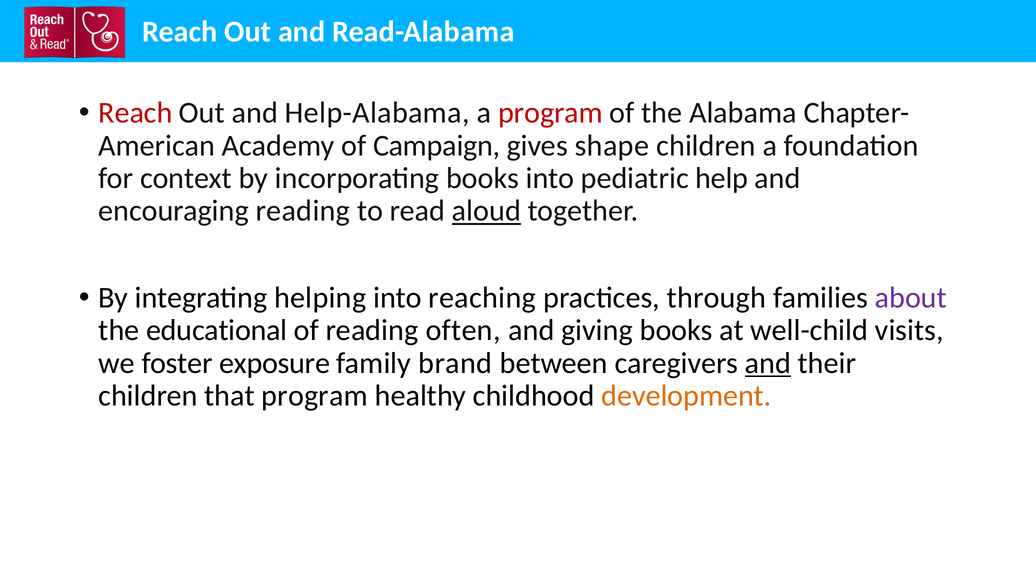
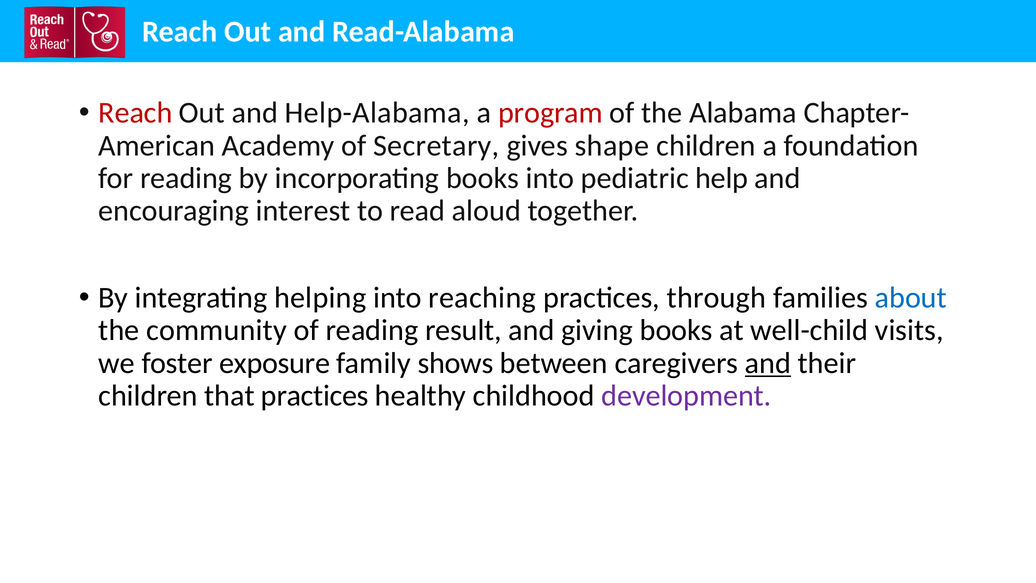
Campaign: Campaign -> Secretary
for context: context -> reading
encouraging reading: reading -> interest
aloud underline: present -> none
about colour: purple -> blue
educational: educational -> community
often: often -> result
brand: brand -> shows
that program: program -> practices
development colour: orange -> purple
